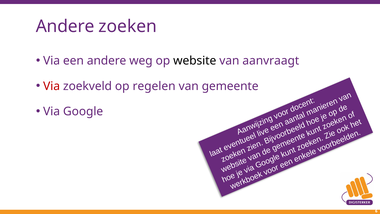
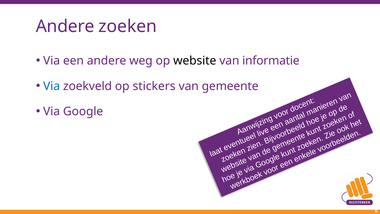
aanvraagt: aanvraagt -> informatie
Via at (52, 86) colour: red -> blue
regelen: regelen -> stickers
